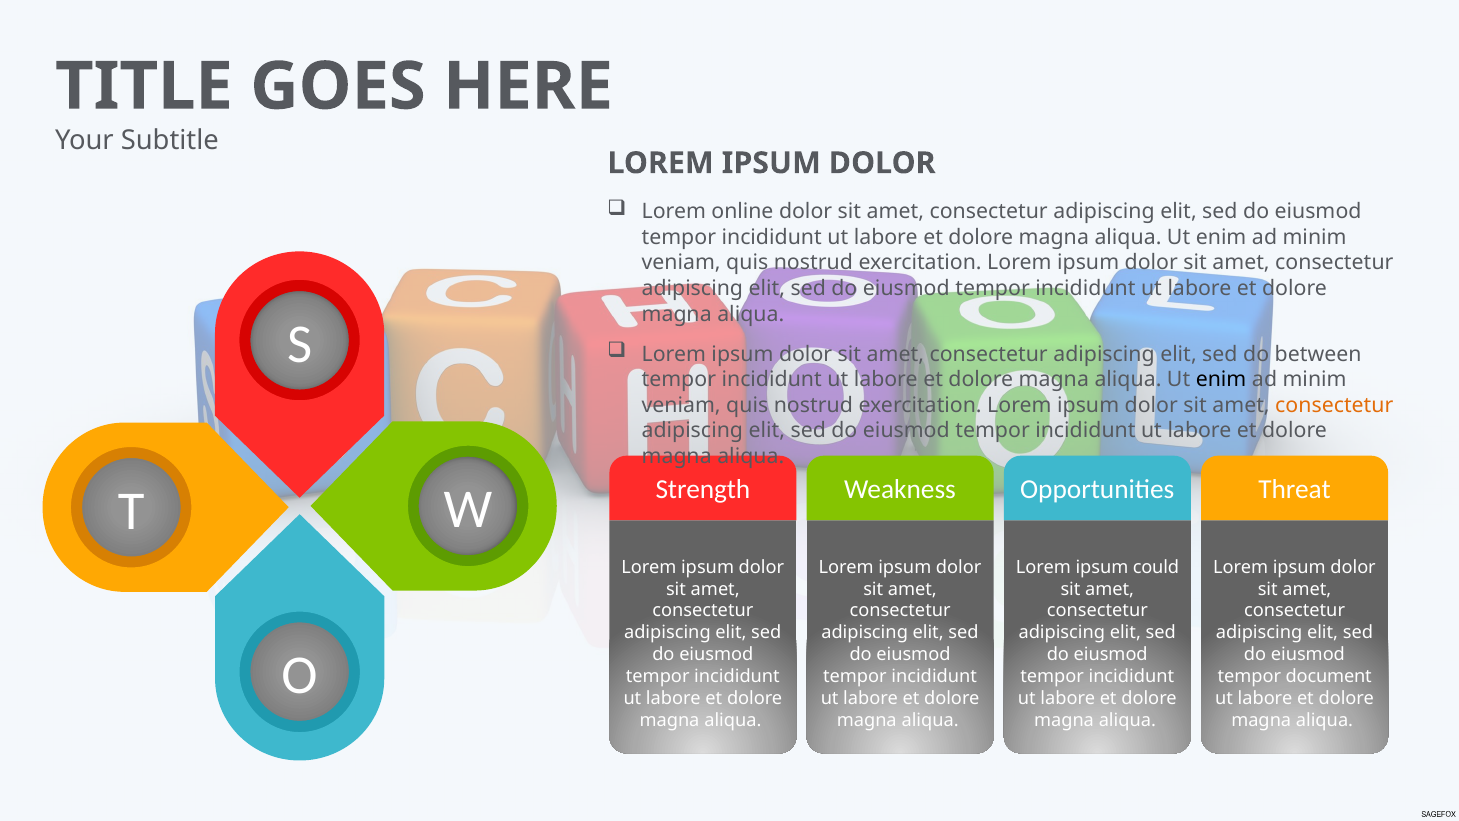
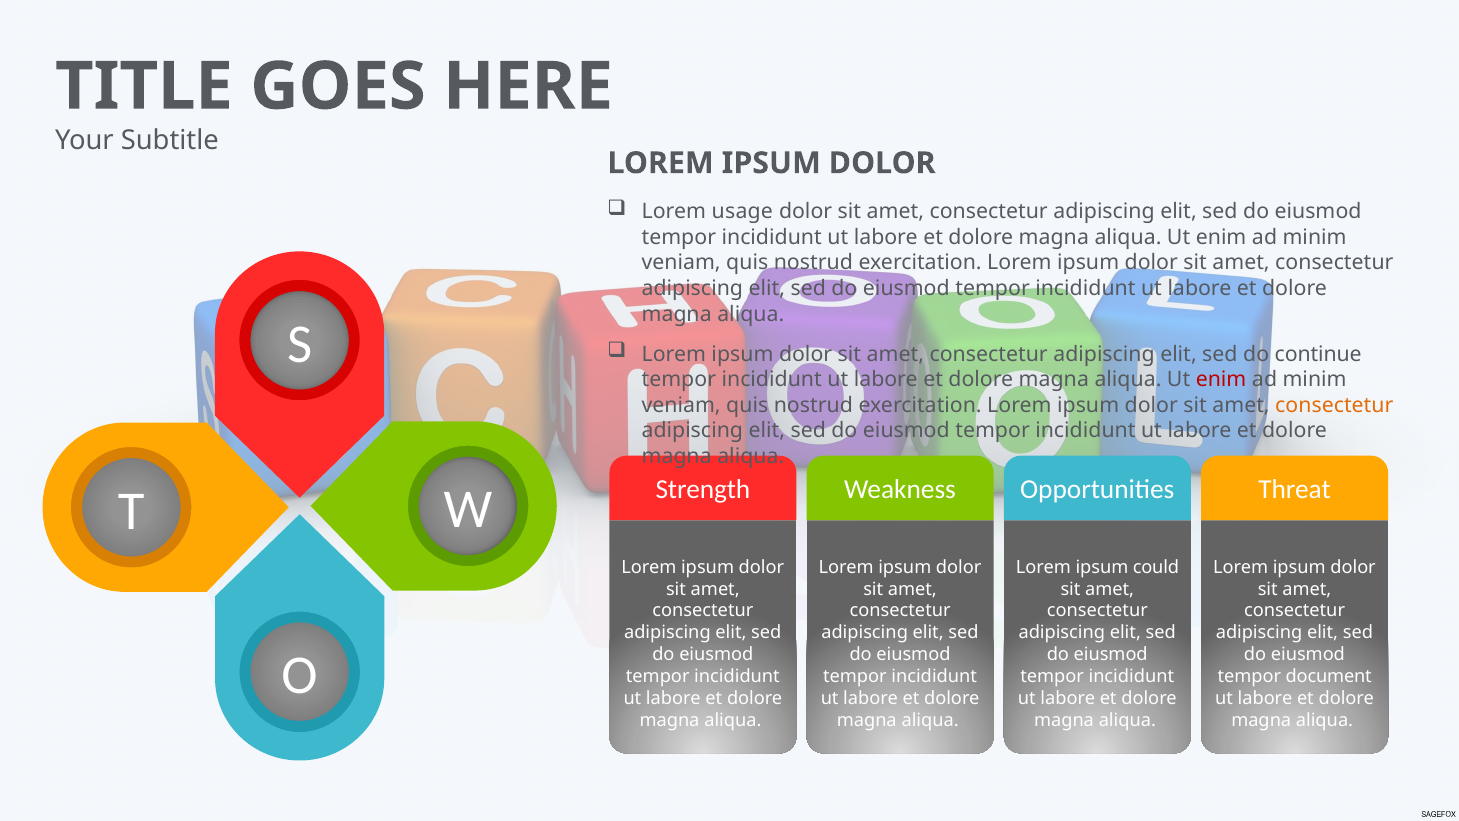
online: online -> usage
between: between -> continue
enim at (1221, 380) colour: black -> red
